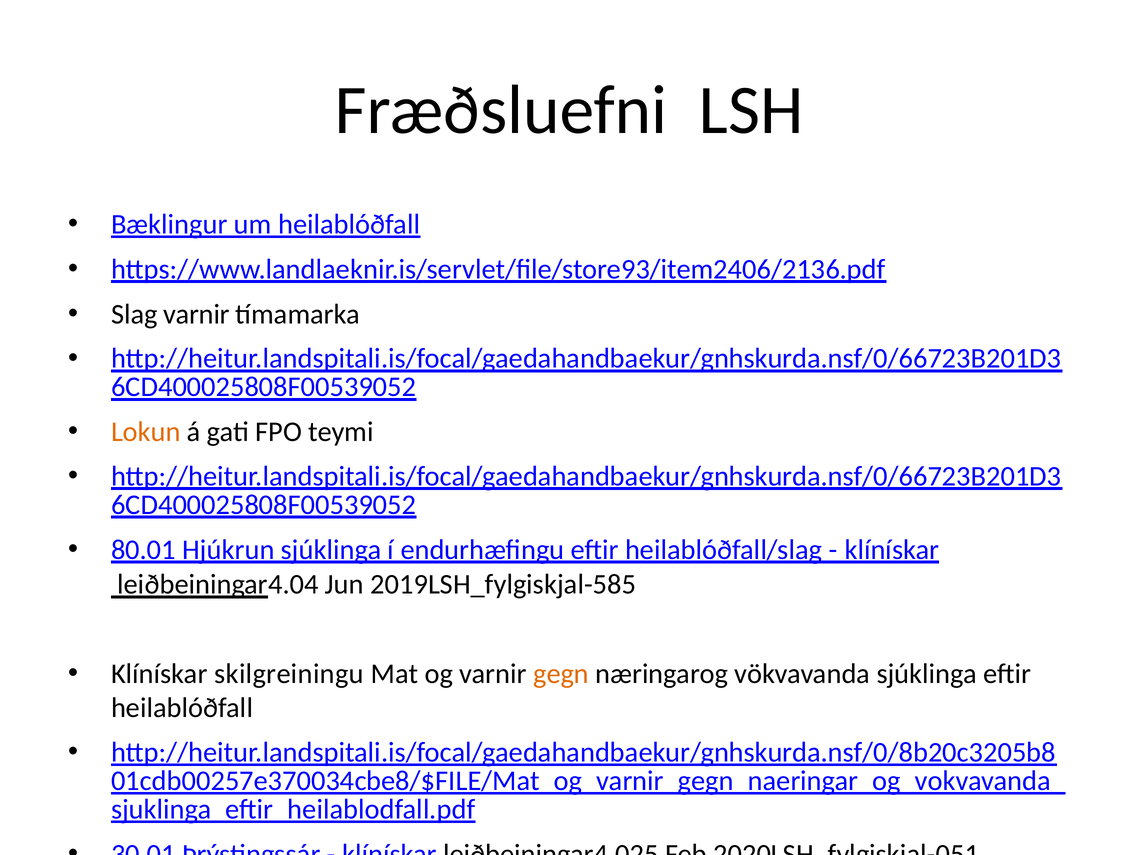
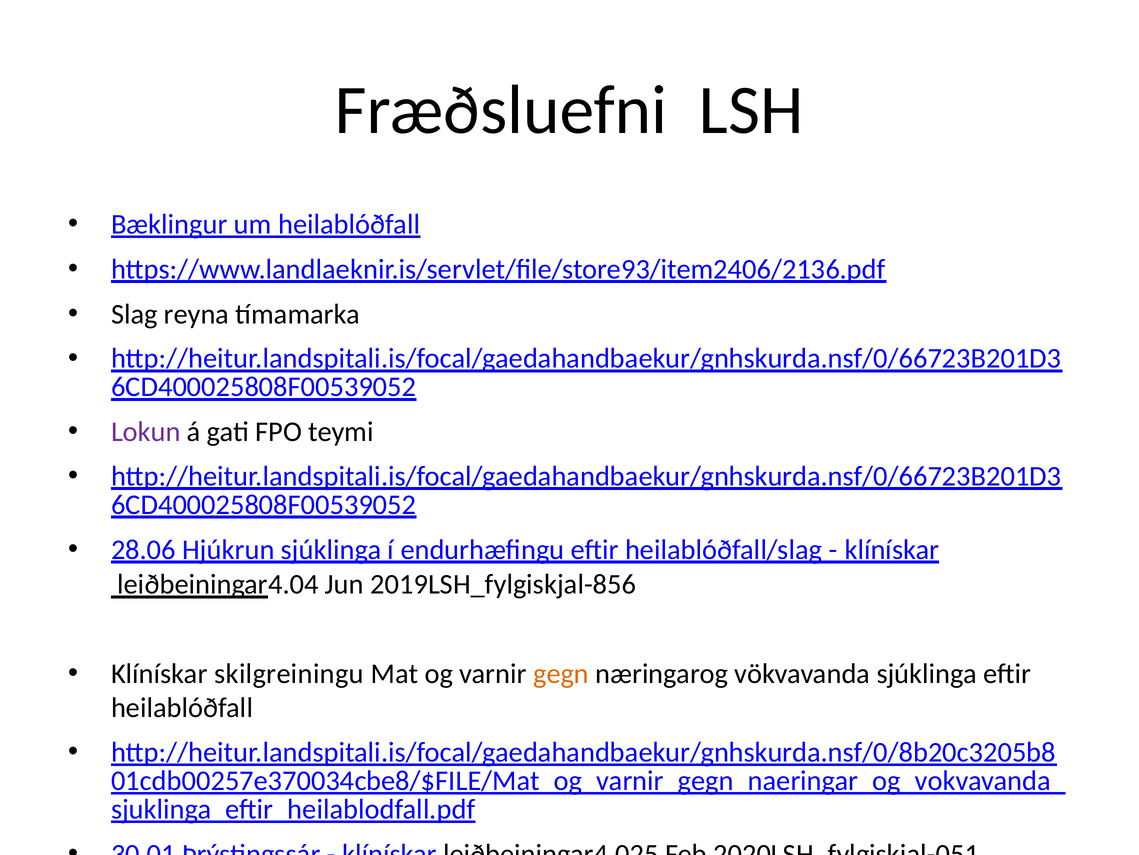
Slag varnir: varnir -> reyna
Lokun colour: orange -> purple
80.01: 80.01 -> 28.06
2019LSH_fylgiskjal-585: 2019LSH_fylgiskjal-585 -> 2019LSH_fylgiskjal-856
